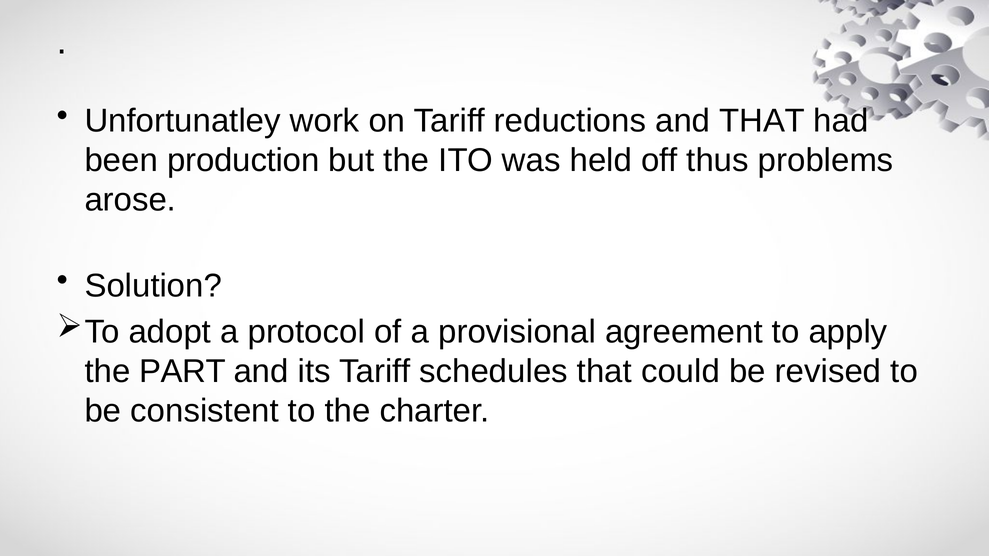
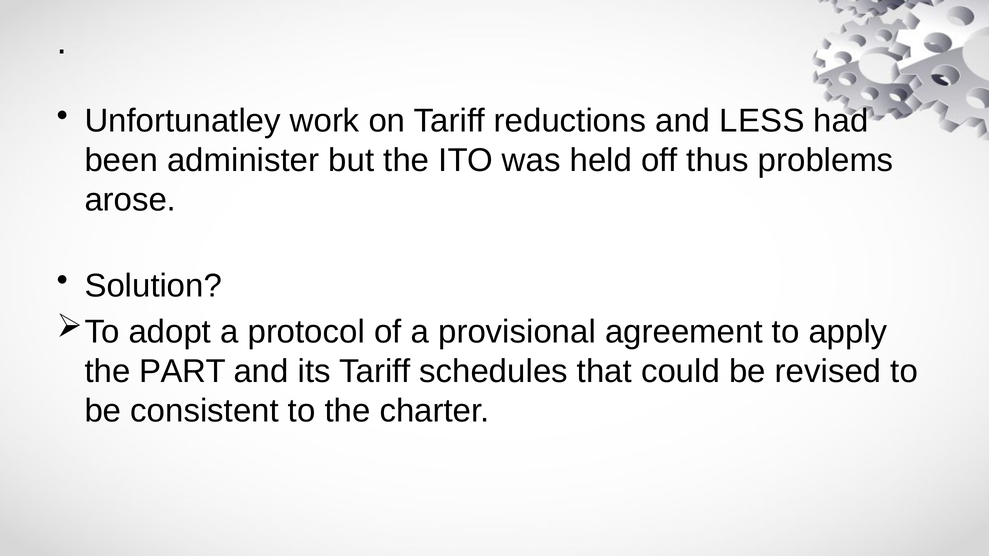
and THAT: THAT -> LESS
production: production -> administer
